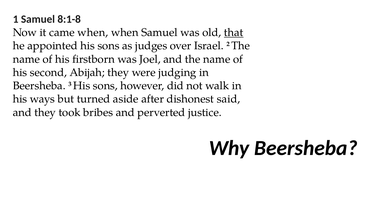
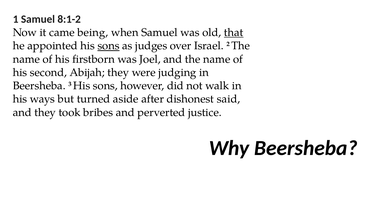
8:1-8: 8:1-8 -> 8:1-2
came when: when -> being
sons at (108, 46) underline: none -> present
